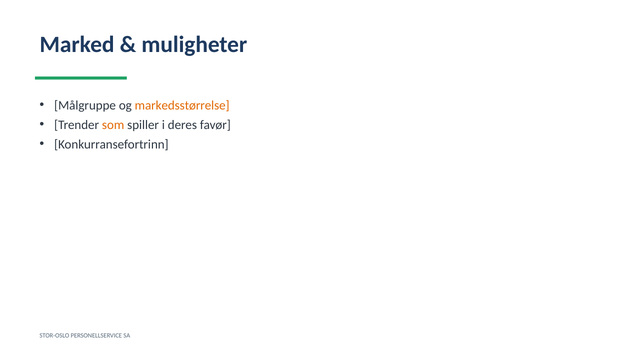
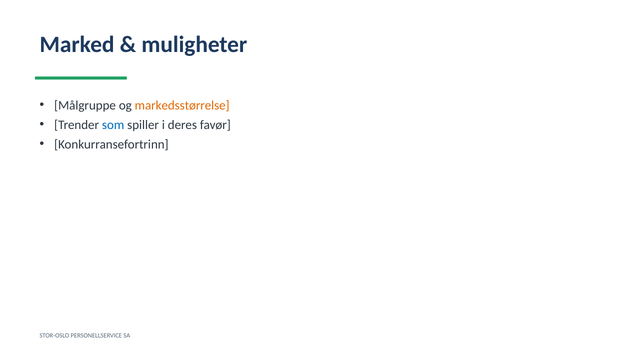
som colour: orange -> blue
